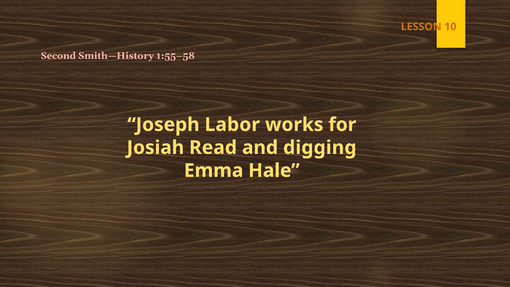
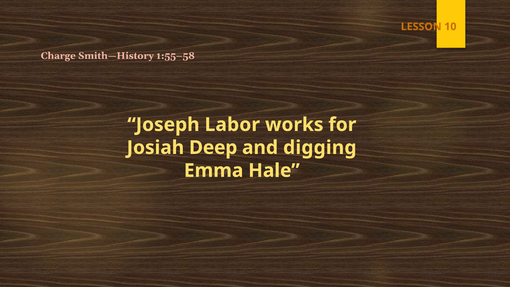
Second: Second -> Charge
Read: Read -> Deep
